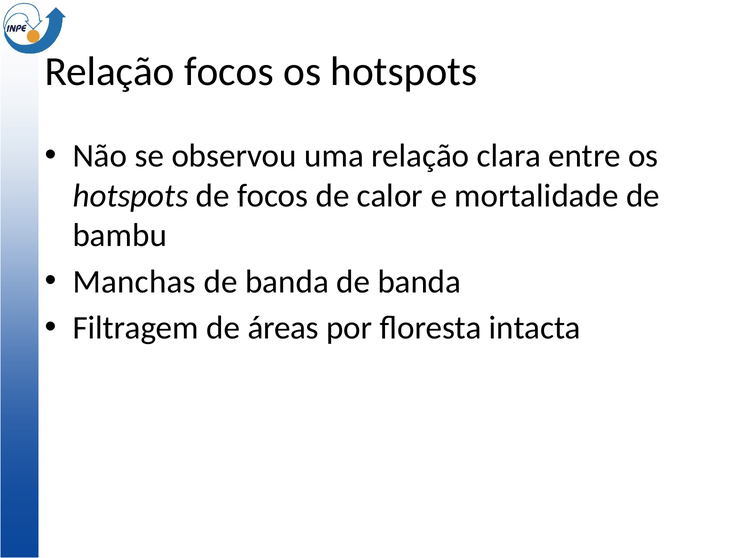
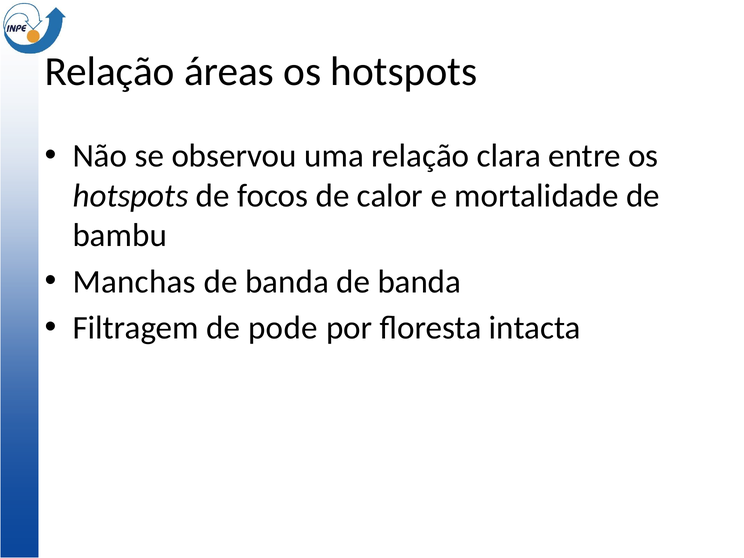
Relação focos: focos -> áreas
áreas: áreas -> pode
